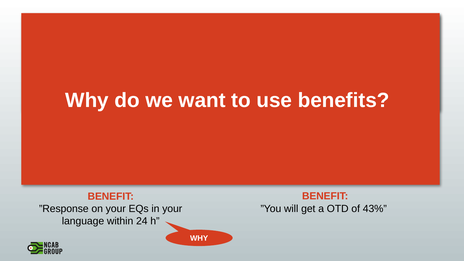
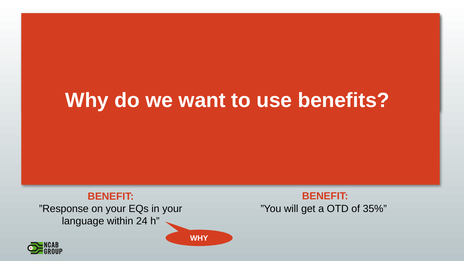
43%: 43% -> 35%
